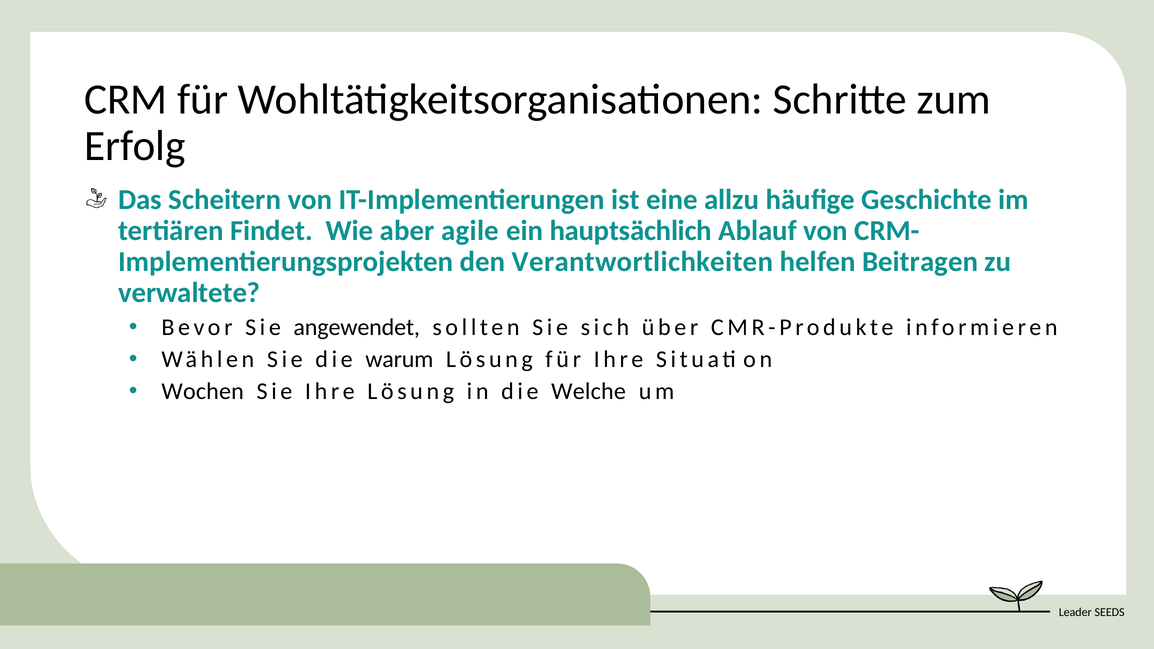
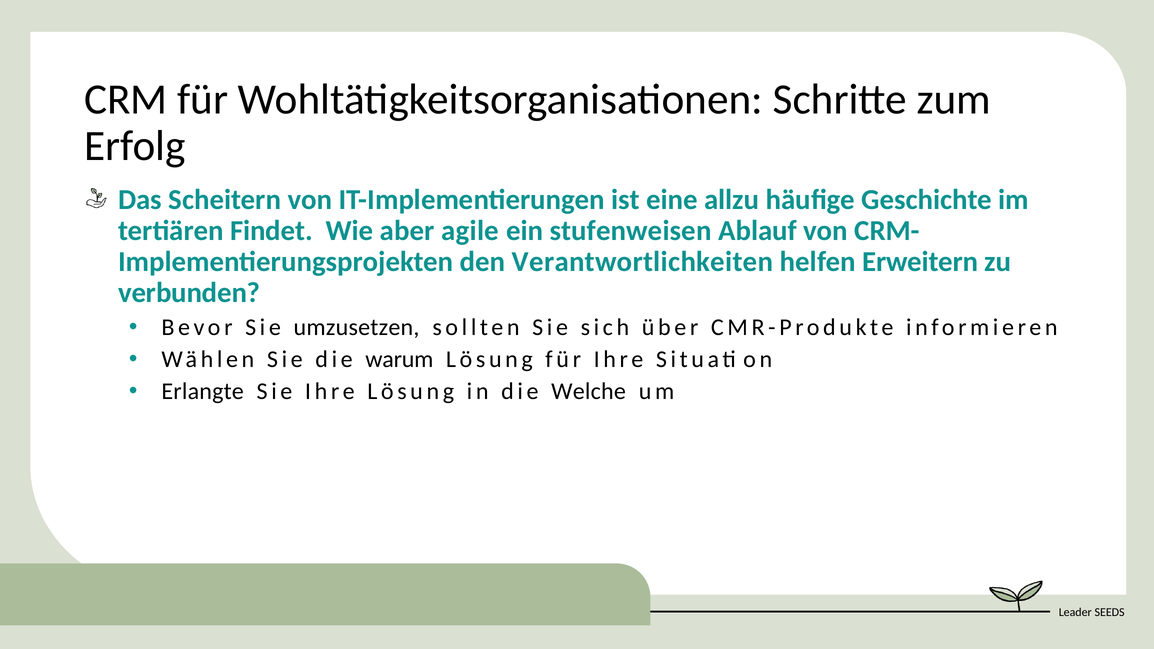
hauptsächlich: hauptsächlich -> stufenweisen
Beitragen: Beitragen -> Erweitern
verwaltete: verwaltete -> verbunden
angewendet: angewendet -> umzusetzen
Wochen: Wochen -> Erlangte
